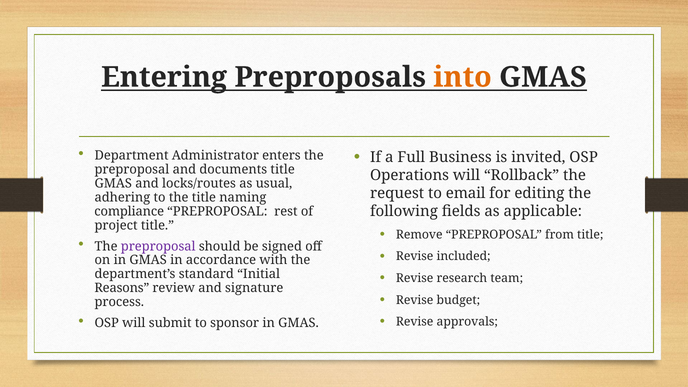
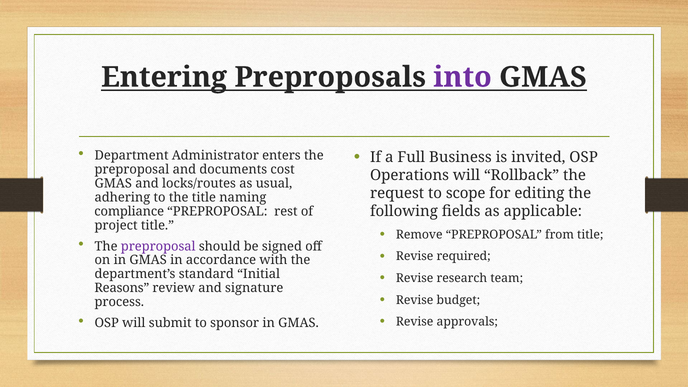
into colour: orange -> purple
documents title: title -> cost
email: email -> scope
included: included -> required
